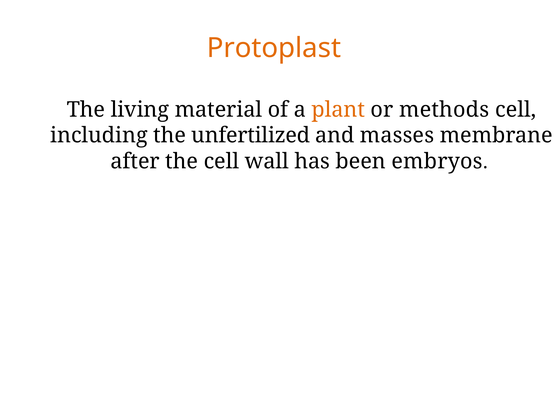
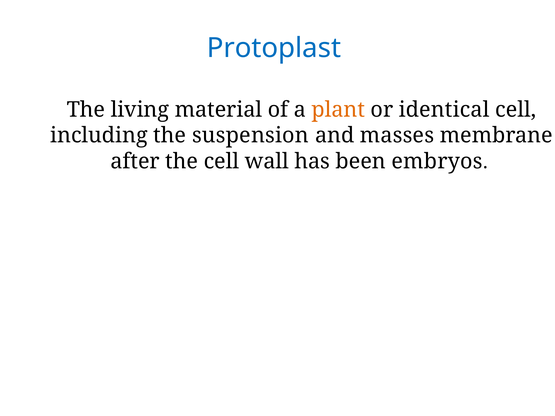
Protoplast colour: orange -> blue
methods: methods -> identical
unfertilized: unfertilized -> suspension
